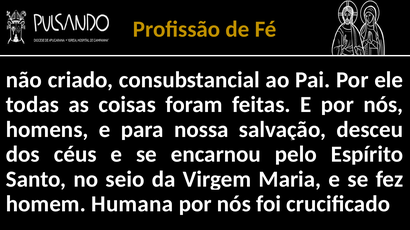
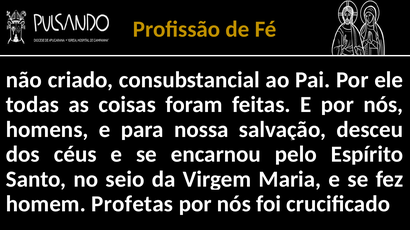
Humana: Humana -> Profetas
